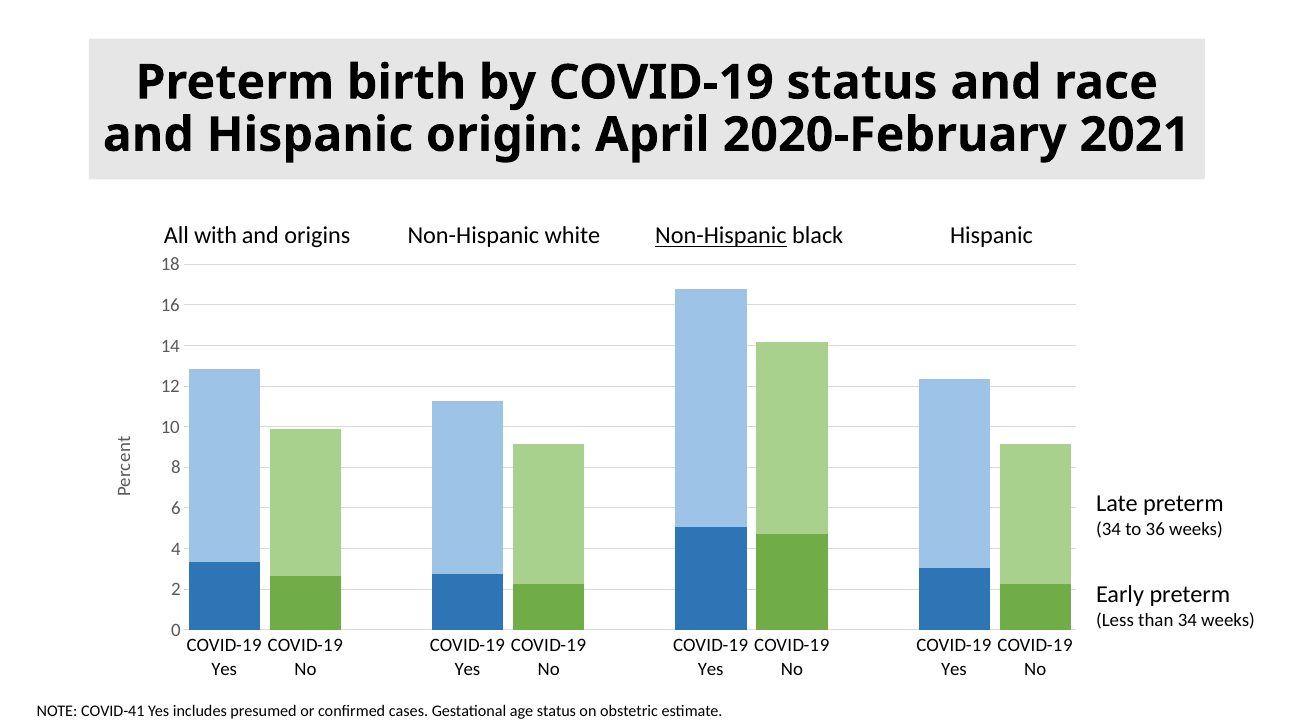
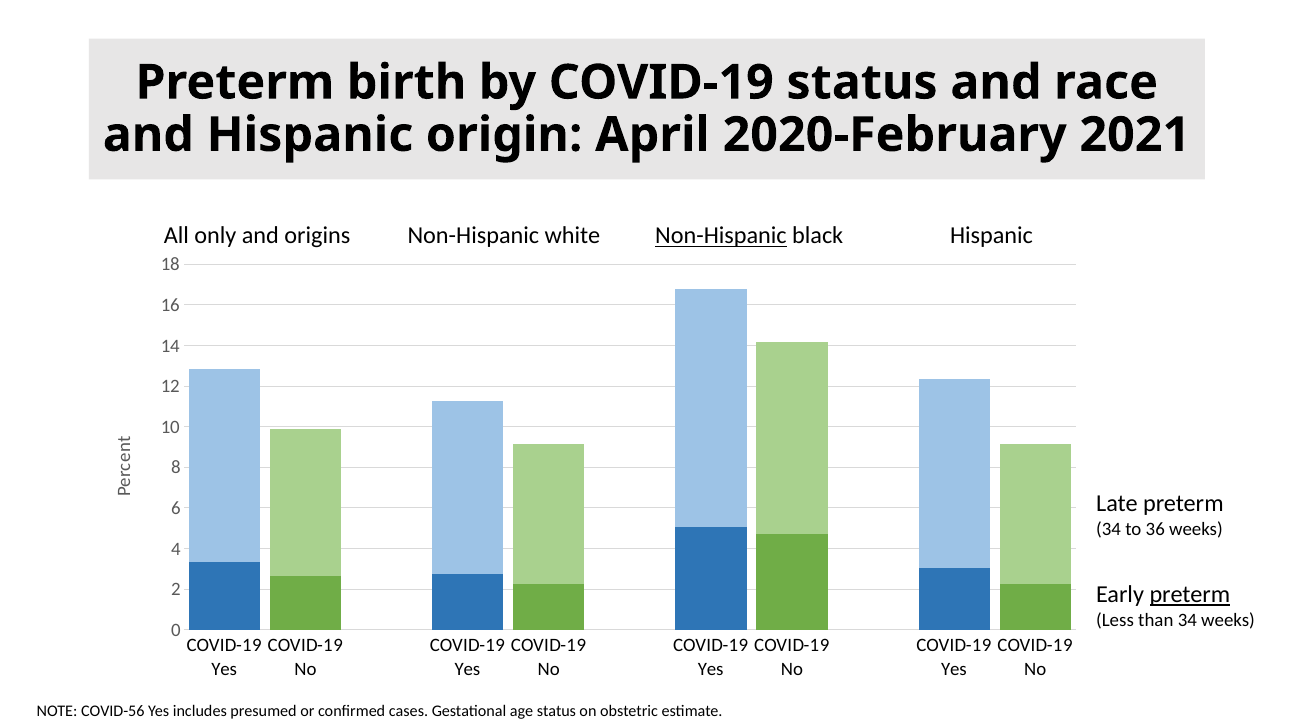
with: with -> only
preterm at (1190, 594) underline: none -> present
COVID-41: COVID-41 -> COVID-56
